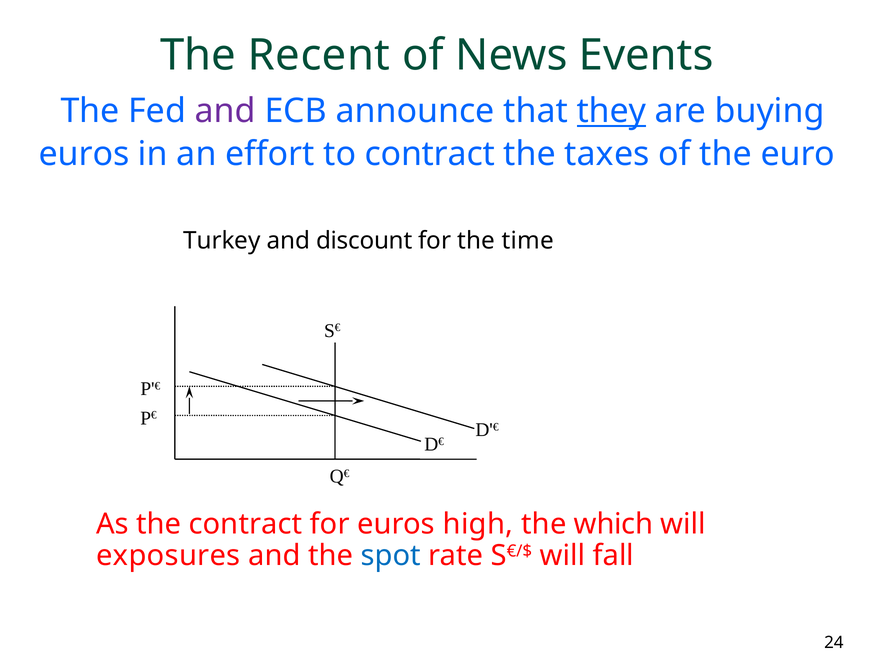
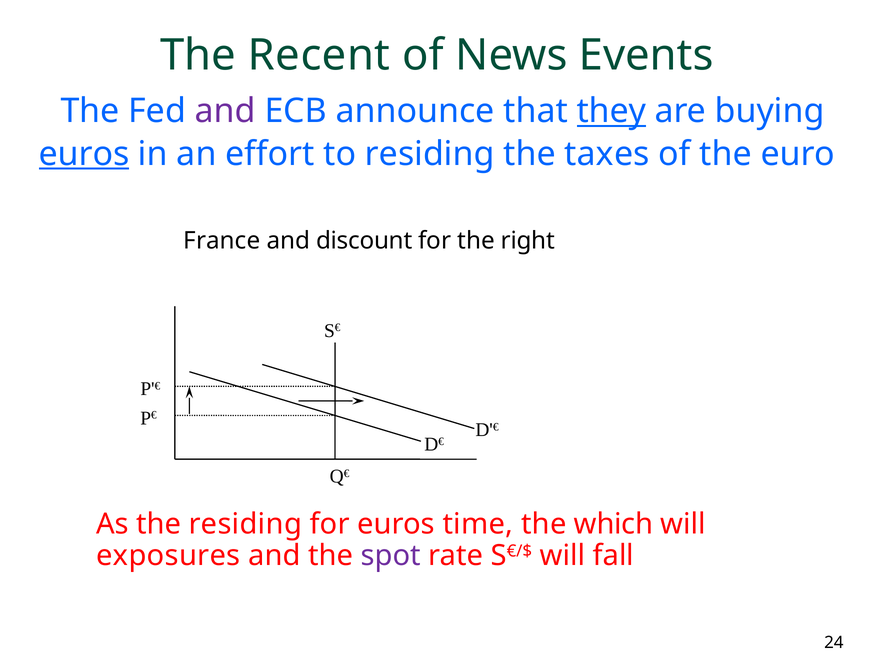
euros at (84, 154) underline: none -> present
to contract: contract -> residing
Turkey: Turkey -> France
time: time -> right
the contract: contract -> residing
high: high -> time
spot colour: blue -> purple
